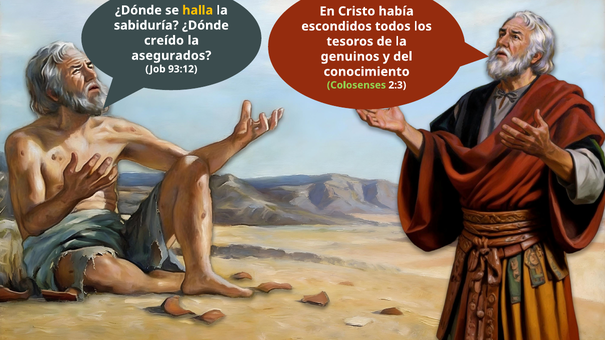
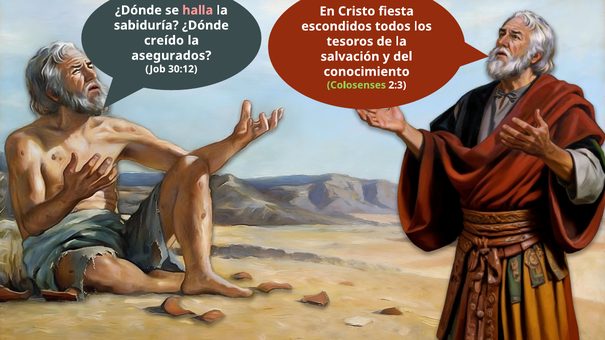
halla colour: yellow -> pink
había: había -> fiesta
genuinos: genuinos -> salvación
93:12: 93:12 -> 30:12
